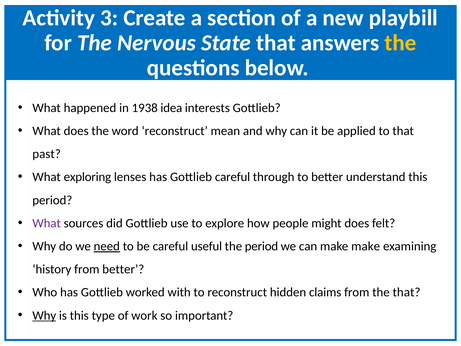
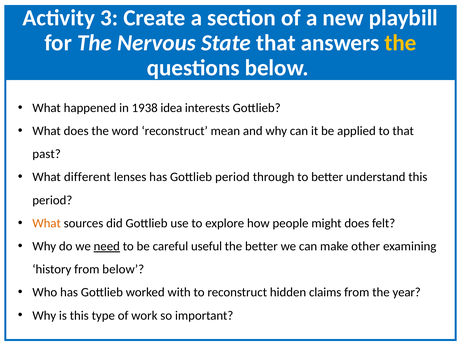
exploring: exploring -> different
Gottlieb careful: careful -> period
What at (47, 223) colour: purple -> orange
the period: period -> better
make make: make -> other
from better: better -> below
the that: that -> year
Why at (44, 315) underline: present -> none
